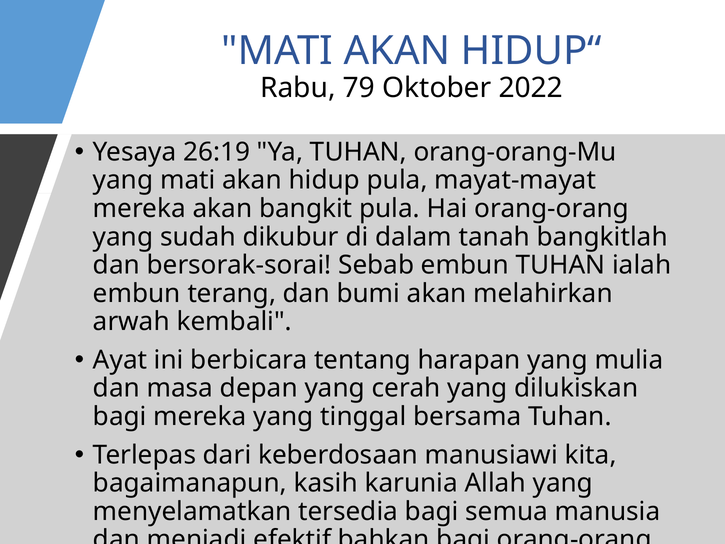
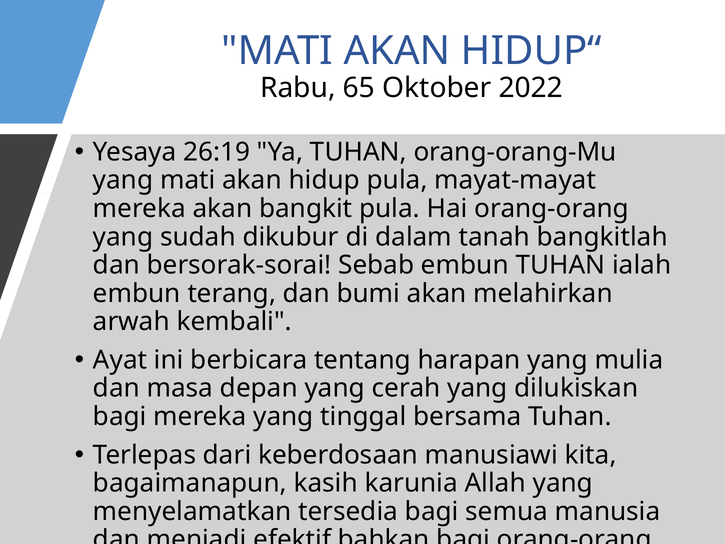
79: 79 -> 65
